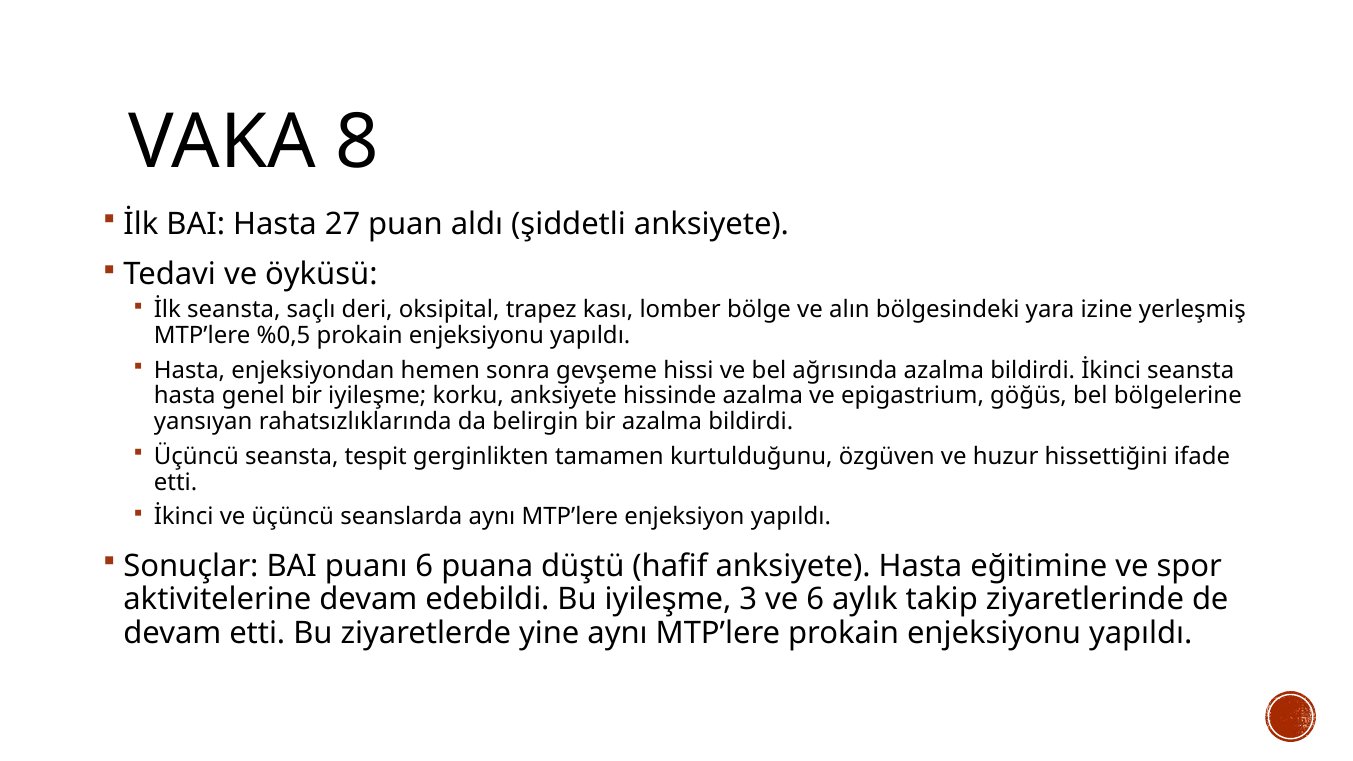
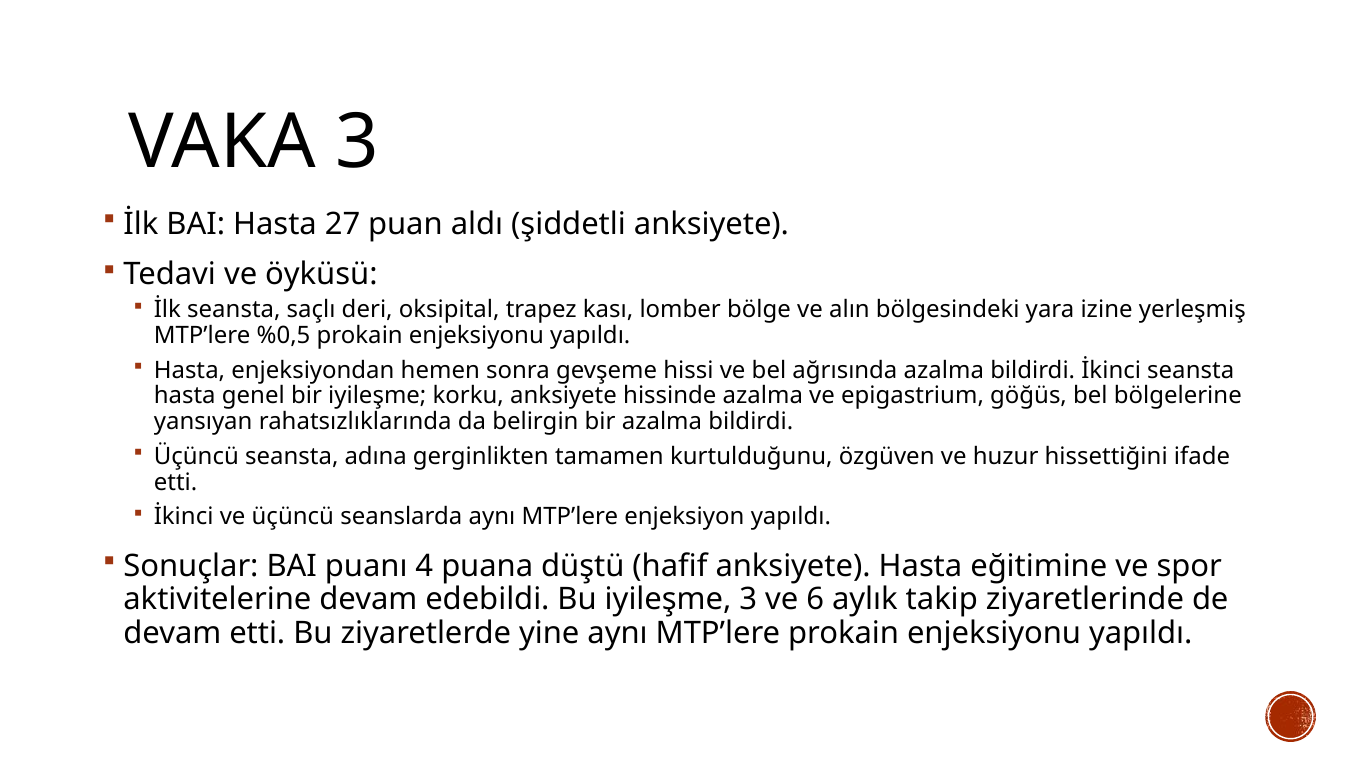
VAKA 8: 8 -> 3
tespit: tespit -> adına
puanı 6: 6 -> 4
